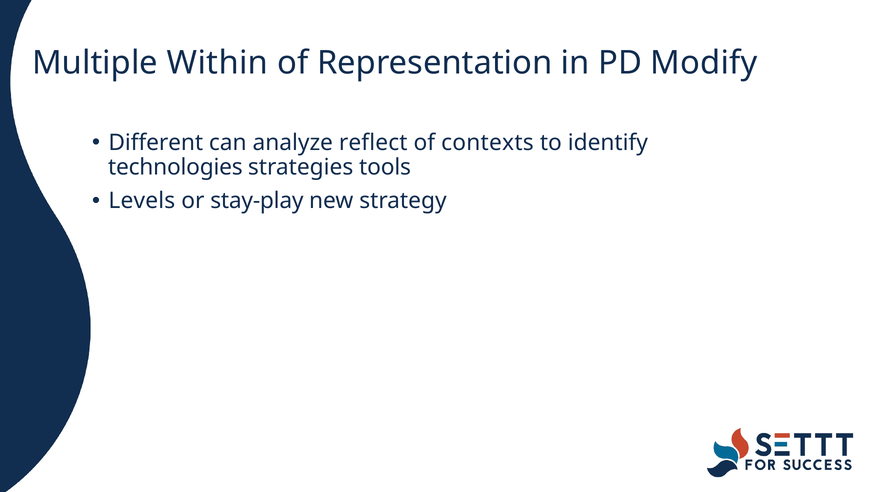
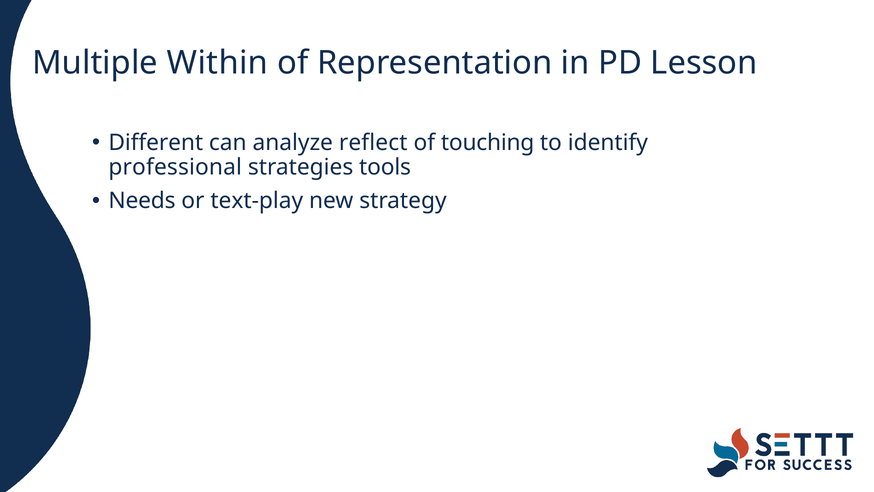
Modify: Modify -> Lesson
contexts: contexts -> touching
technologies: technologies -> professional
Levels: Levels -> Needs
stay-play: stay-play -> text-play
